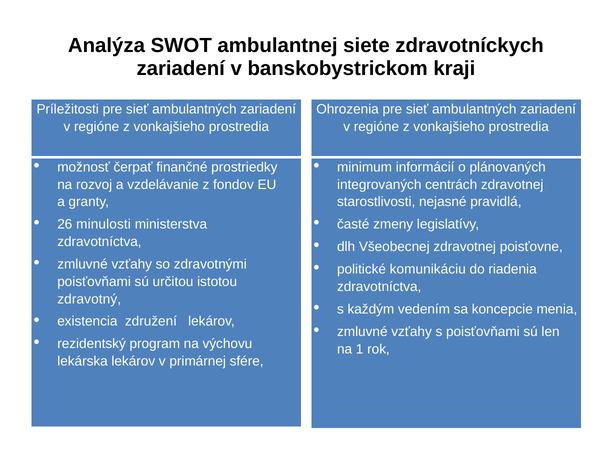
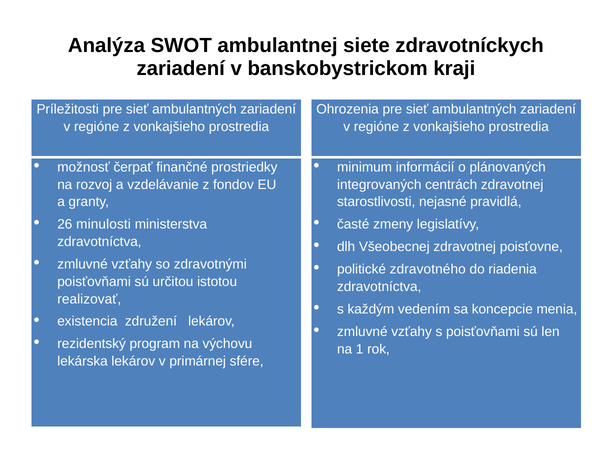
komunikáciu: komunikáciu -> zdravotného
zdravotný: zdravotný -> realizovať
